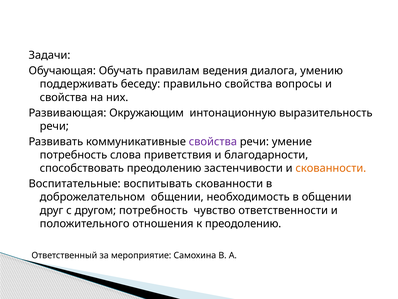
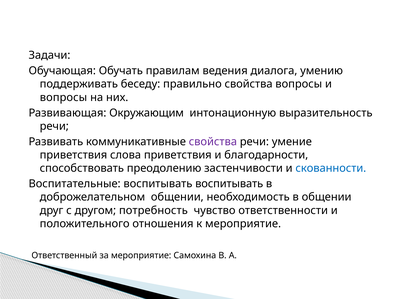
свойства at (64, 97): свойства -> вопросы
потребность at (73, 155): потребность -> приветствия
скованности at (331, 168) colour: orange -> blue
воспитывать скованности: скованности -> воспитывать
к преодолению: преодолению -> мероприятие
